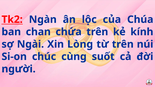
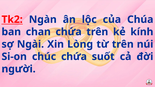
chúc cùng: cùng -> chứa
